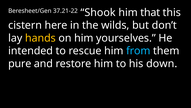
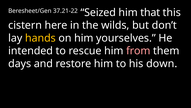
Shook: Shook -> Seized
from colour: light blue -> pink
pure: pure -> days
